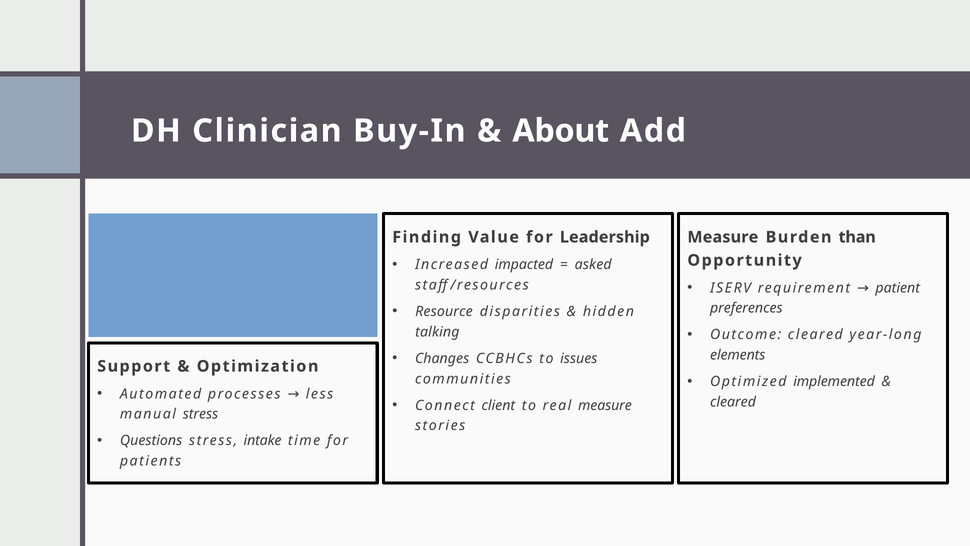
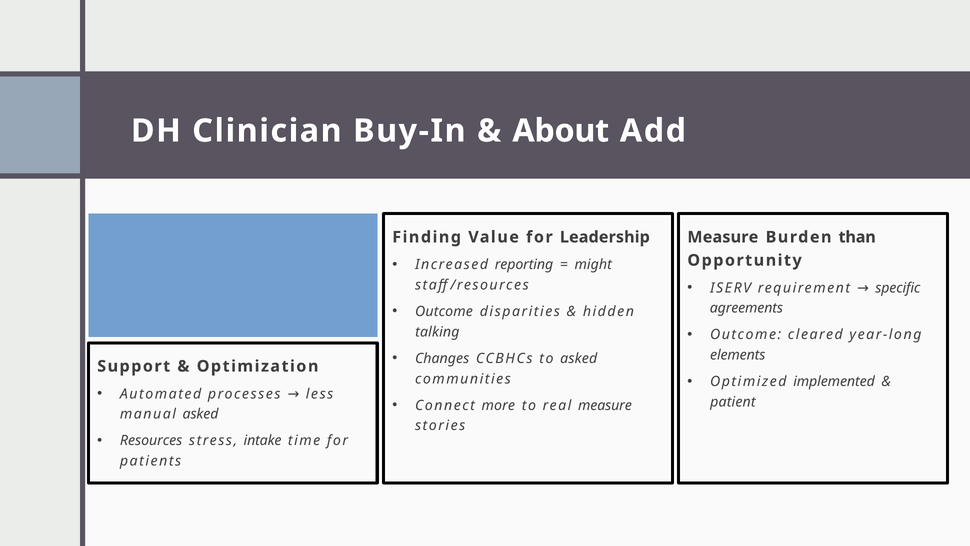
impacted: impacted -> reporting
asked: asked -> might
patient: patient -> specific
Resource at (444, 311): Resource -> Outcome
preferences: preferences -> agreements
to issues: issues -> asked
client: client -> more
cleared at (733, 402): cleared -> patient
manual stress: stress -> asked
Questions: Questions -> Resources
